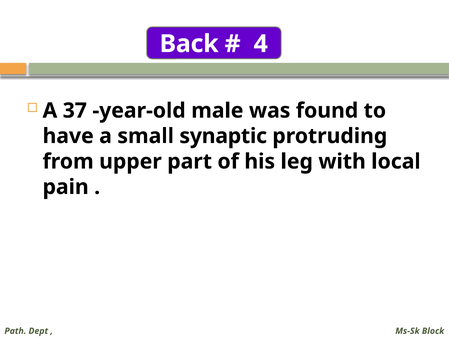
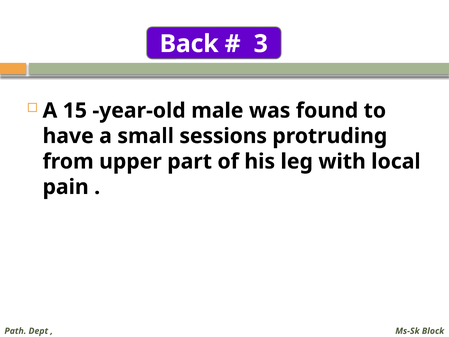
4: 4 -> 3
37: 37 -> 15
synaptic: synaptic -> sessions
